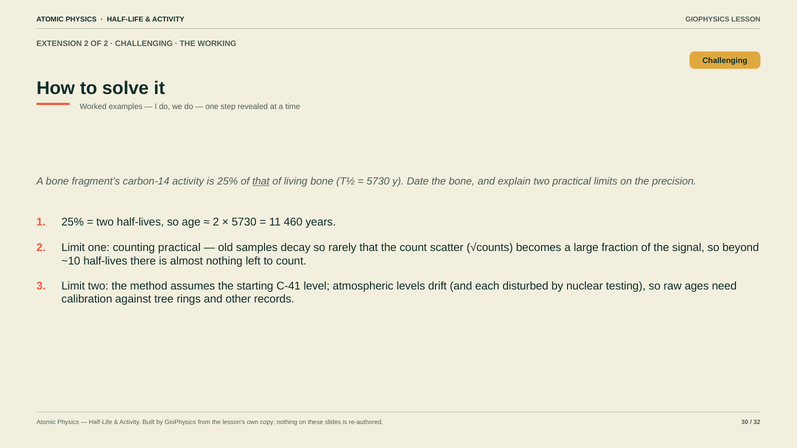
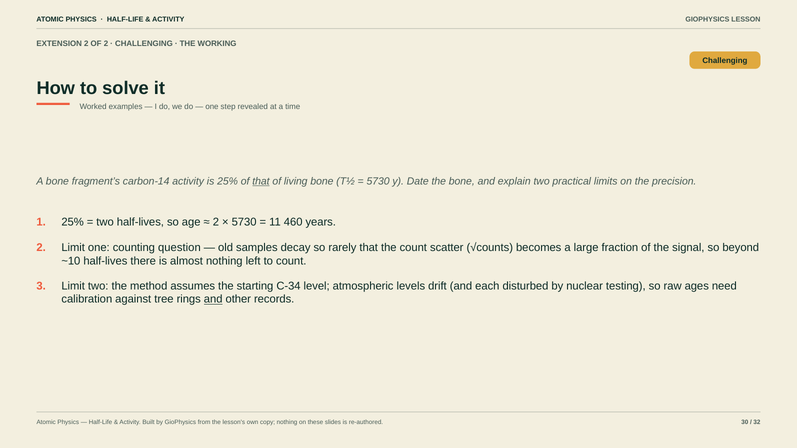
counting practical: practical -> question
C-41: C-41 -> C-34
and at (213, 300) underline: none -> present
